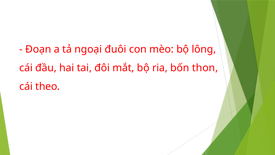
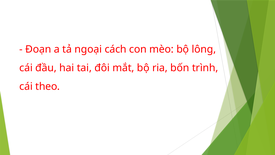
đuôi: đuôi -> cách
thon: thon -> trình
